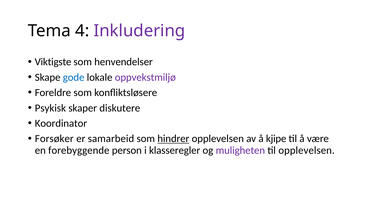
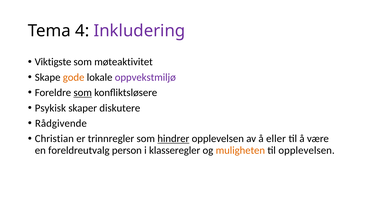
henvendelser: henvendelser -> møteaktivitet
gode colour: blue -> orange
som at (83, 93) underline: none -> present
Koordinator: Koordinator -> Rådgivende
Forsøker: Forsøker -> Christian
samarbeid: samarbeid -> trinnregler
kjipe: kjipe -> eller
forebyggende: forebyggende -> foreldreutvalg
muligheten colour: purple -> orange
